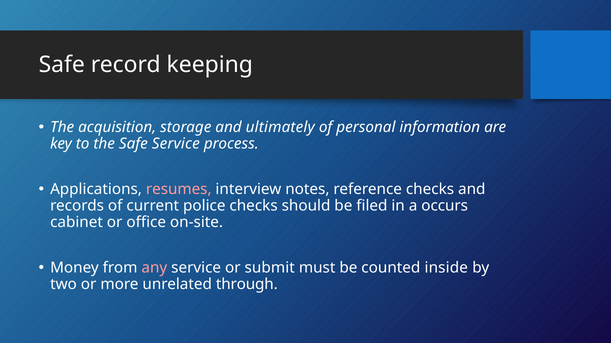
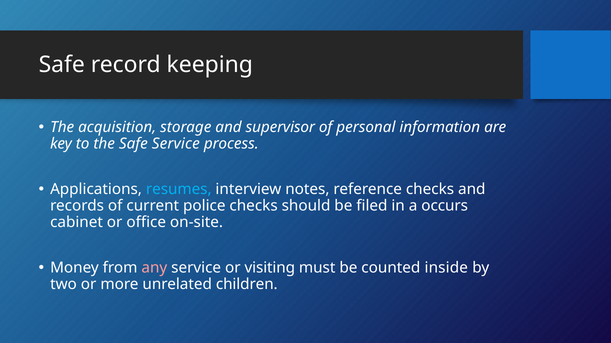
ultimately: ultimately -> supervisor
resumes colour: pink -> light blue
submit: submit -> visiting
through: through -> children
